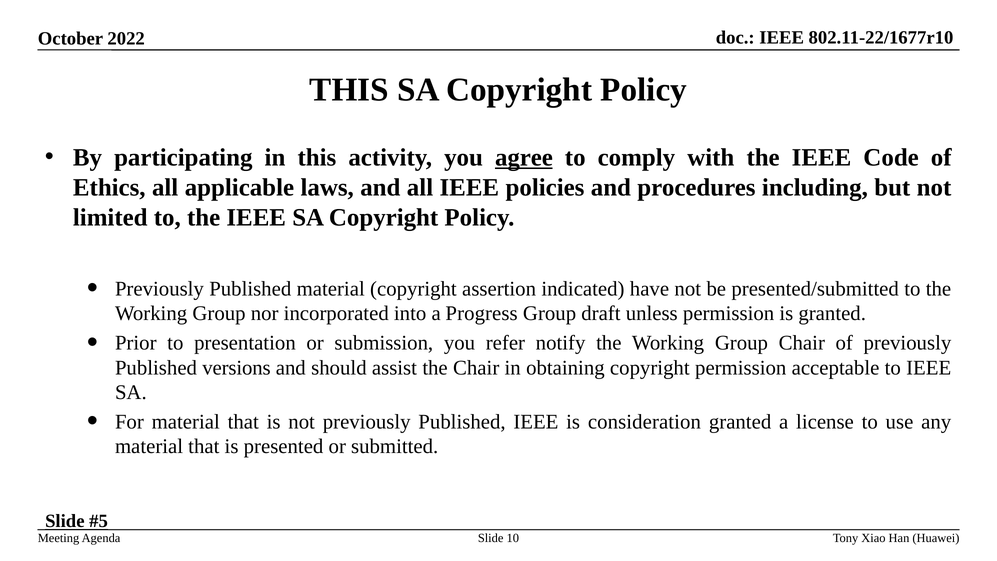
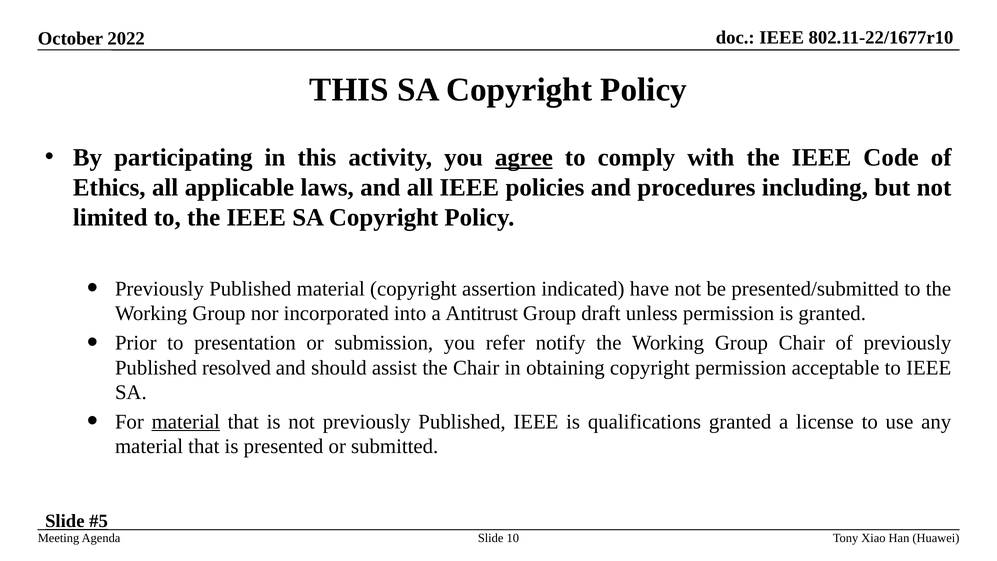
Progress: Progress -> Antitrust
versions: versions -> resolved
material at (186, 422) underline: none -> present
consideration: consideration -> qualifications
